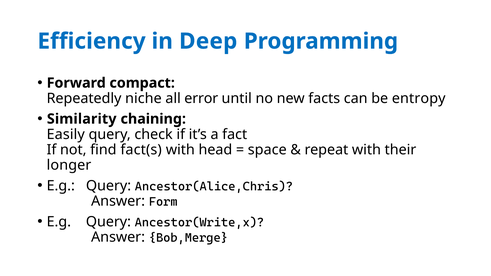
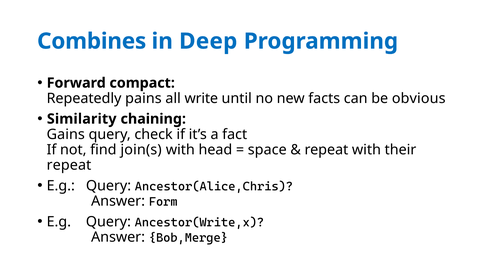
Efficiency: Efficiency -> Combines
niche: niche -> pains
error: error -> write
entropy: entropy -> obvious
Easily: Easily -> Gains
fact(s: fact(s -> join(s
longer at (69, 165): longer -> repeat
